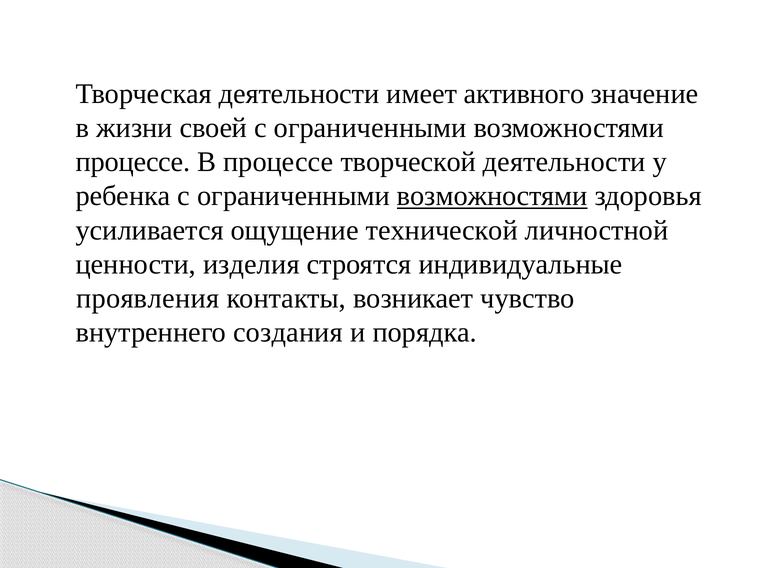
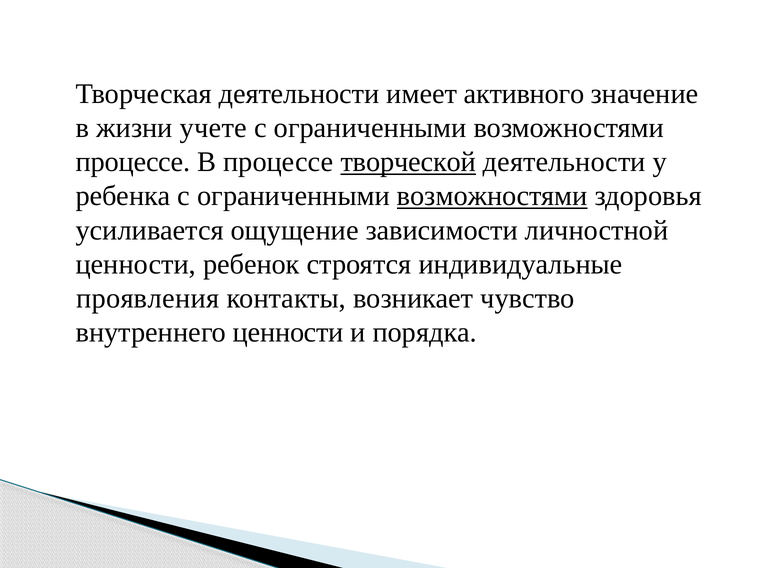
своей: своей -> учете
творческой underline: none -> present
технической: технической -> зависимости
изделия: изделия -> ребенок
внутреннего создания: создания -> ценности
